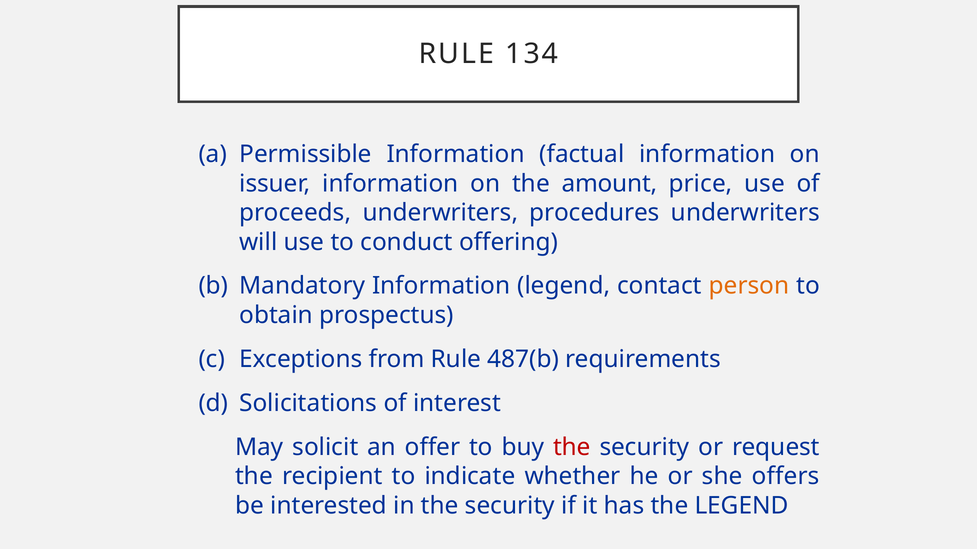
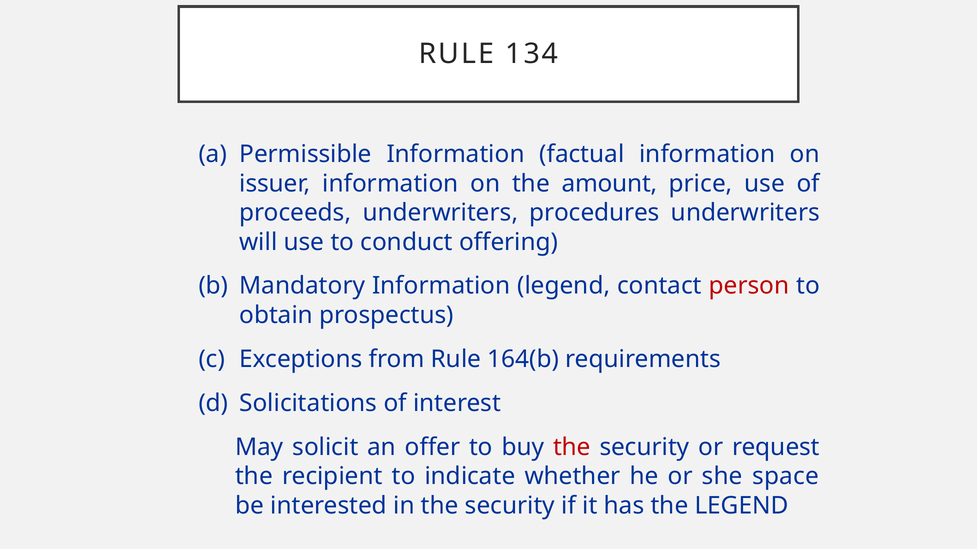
person colour: orange -> red
487(b: 487(b -> 164(b
offers: offers -> space
